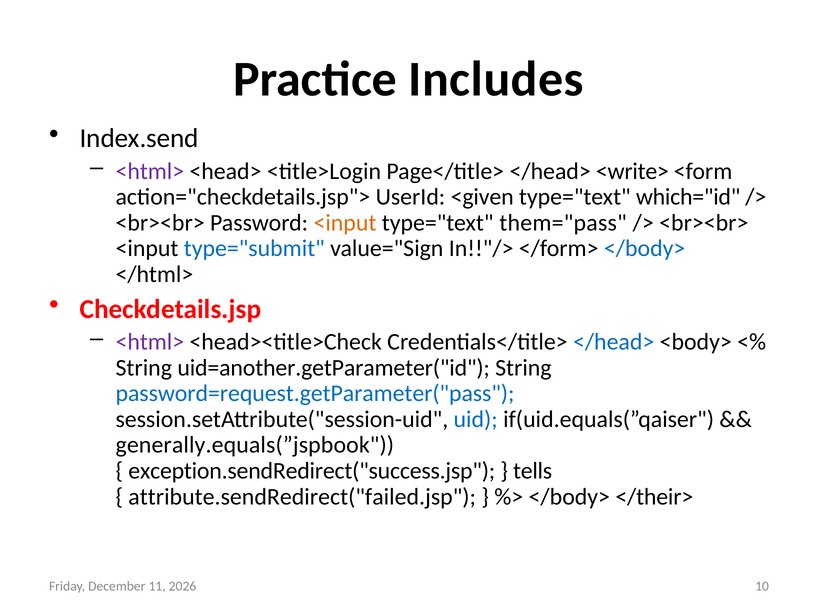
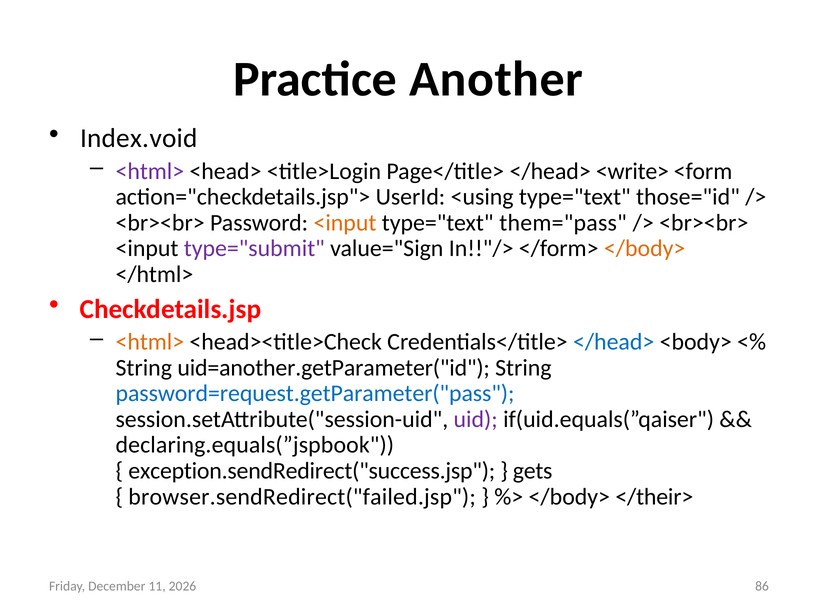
Includes: Includes -> Another
Index.send: Index.send -> Index.void
<given: <given -> <using
which="id: which="id -> those="id
type="submit colour: blue -> purple
</body> at (645, 248) colour: blue -> orange
<html> at (150, 342) colour: purple -> orange
uid colour: blue -> purple
generally.equals(”jspbook: generally.equals(”jspbook -> declaring.equals(”jspbook
tells: tells -> gets
attribute.sendRedirect("failed.jsp: attribute.sendRedirect("failed.jsp -> browser.sendRedirect("failed.jsp
10: 10 -> 86
